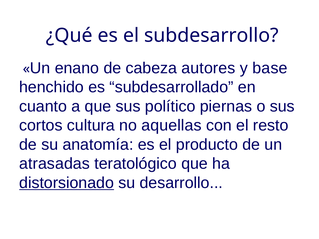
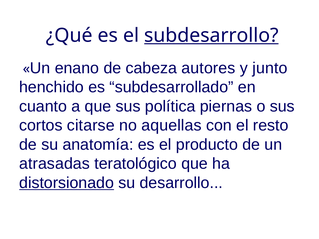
subdesarrollo underline: none -> present
base: base -> junto
político: político -> política
cultura: cultura -> citarse
